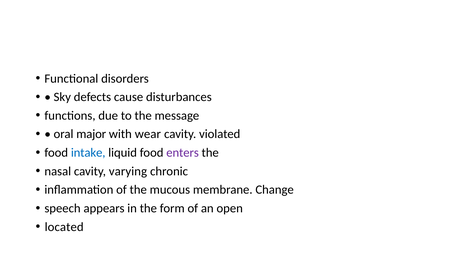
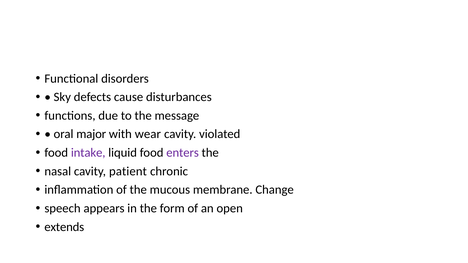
intake colour: blue -> purple
varying: varying -> patient
located: located -> extends
